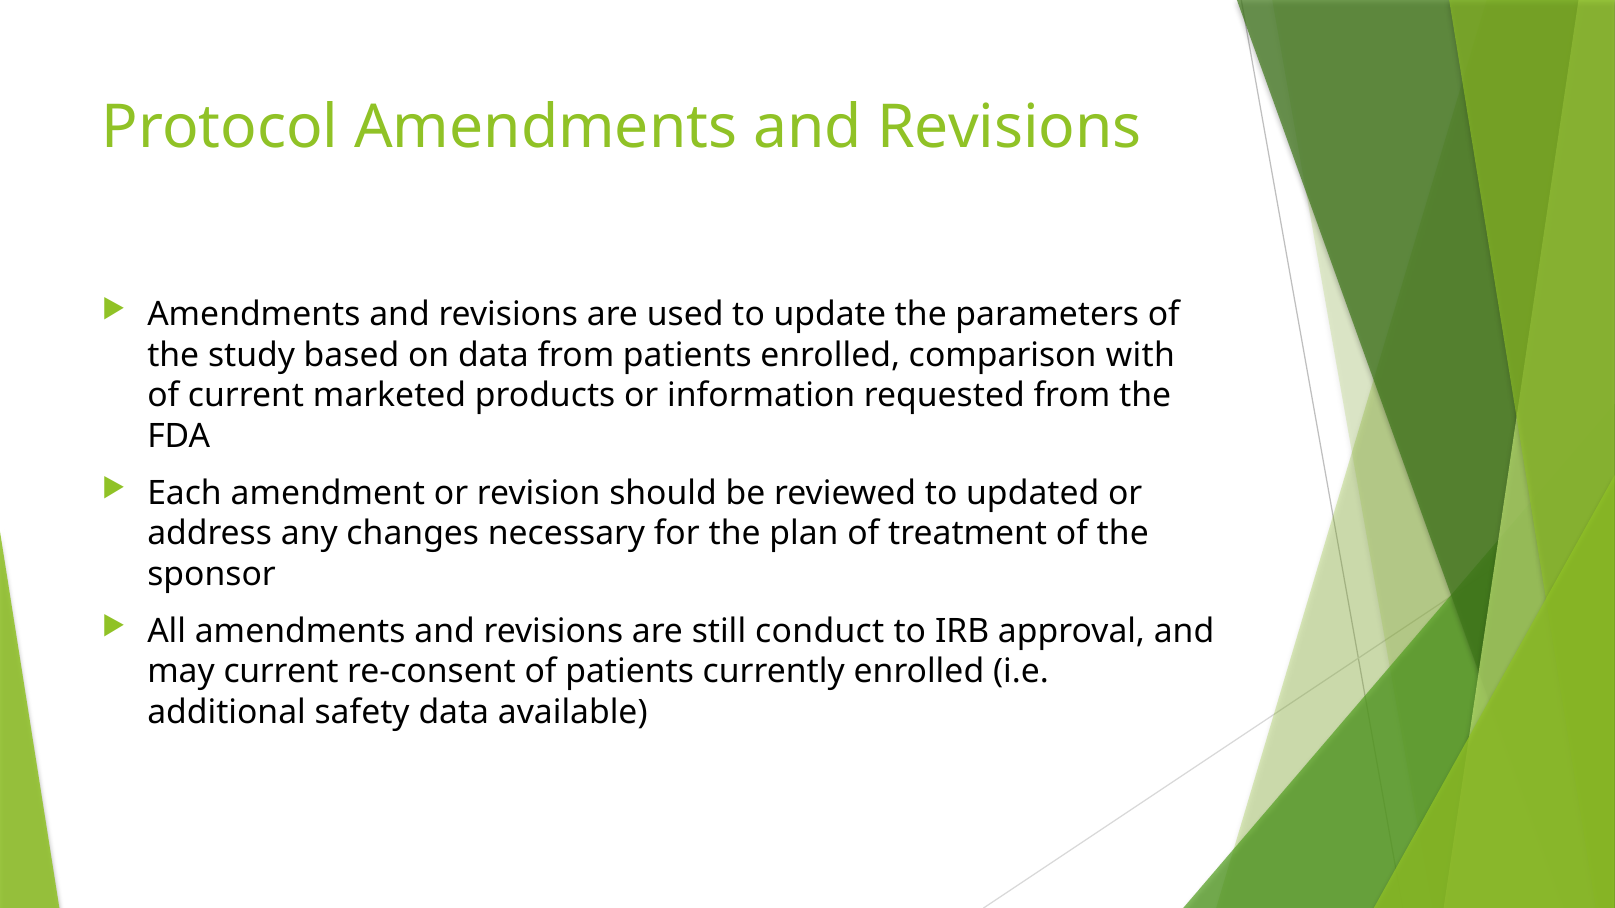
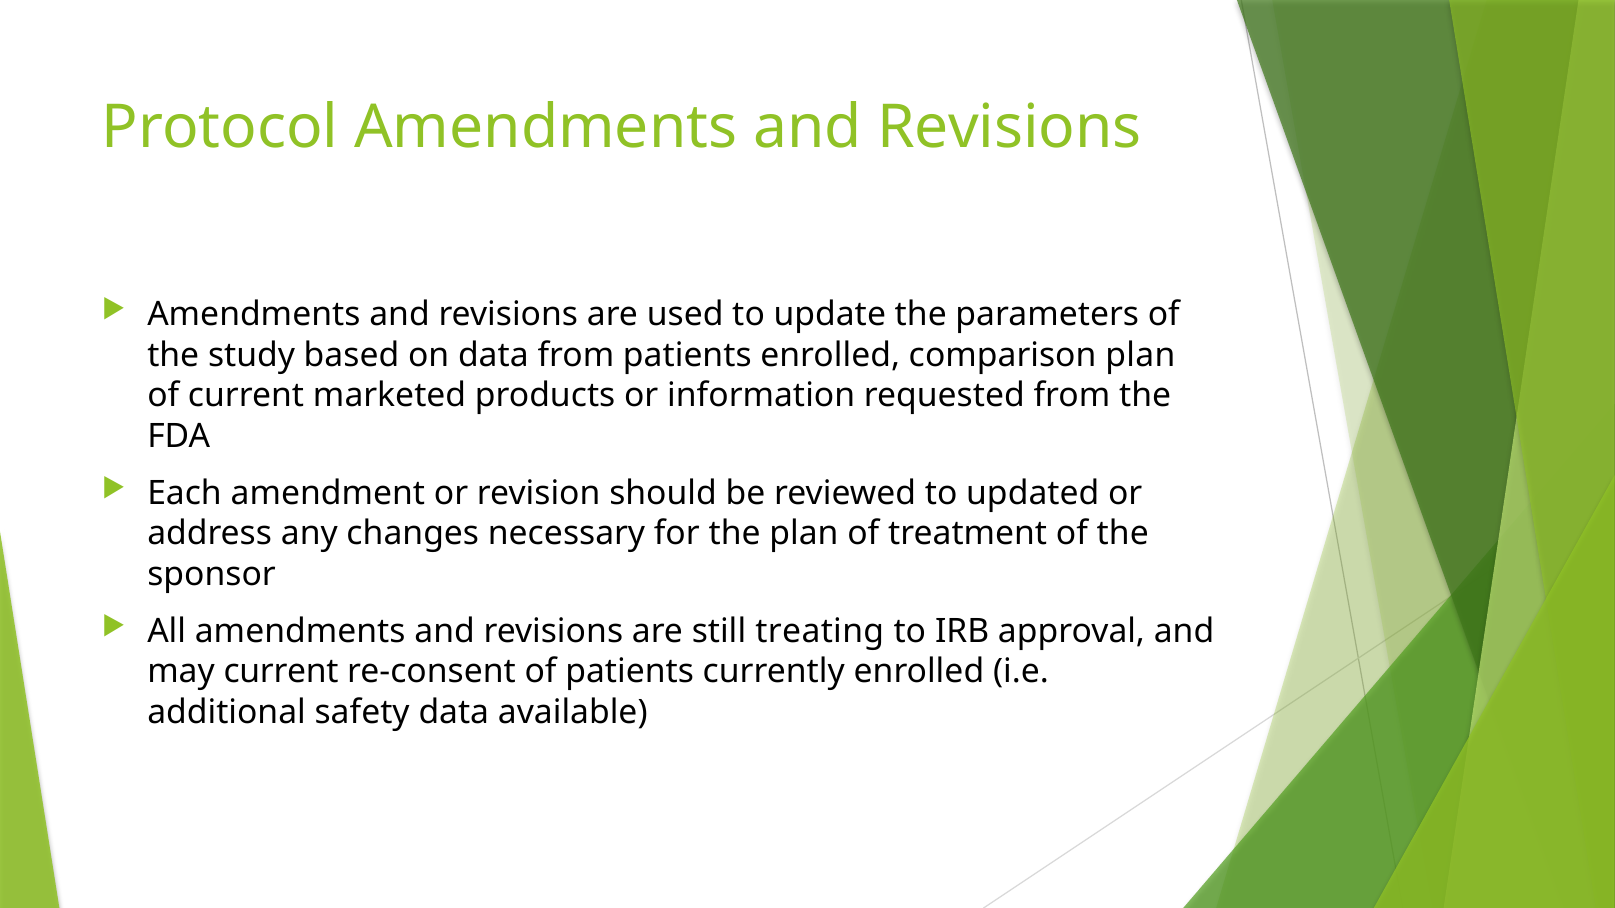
comparison with: with -> plan
conduct: conduct -> treating
